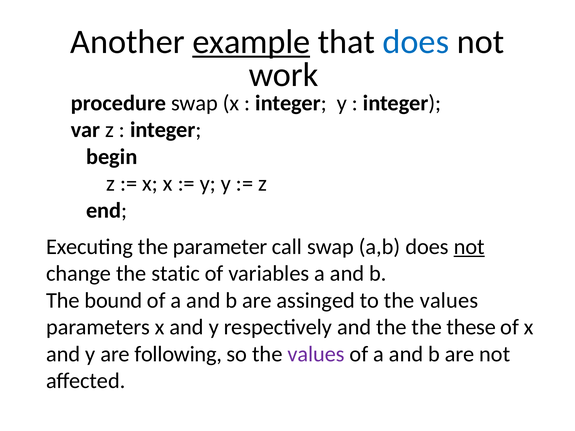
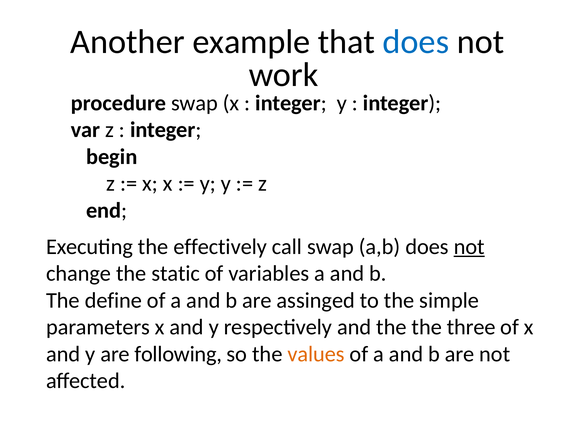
example underline: present -> none
parameter: parameter -> effectively
bound: bound -> define
to the values: values -> simple
these: these -> three
values at (316, 354) colour: purple -> orange
